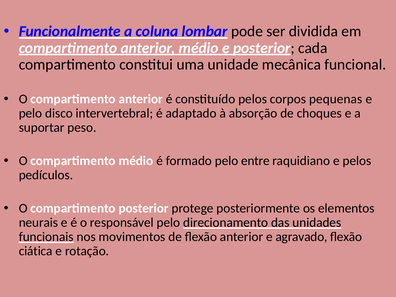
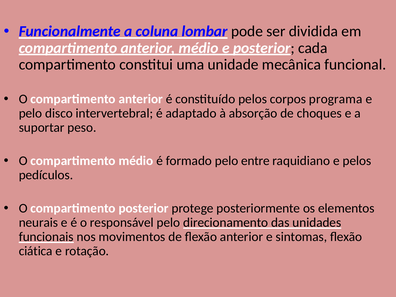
pequenas: pequenas -> programa
agravado: agravado -> sintomas
